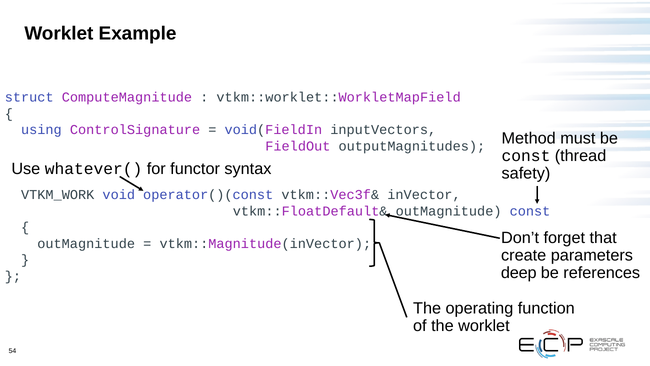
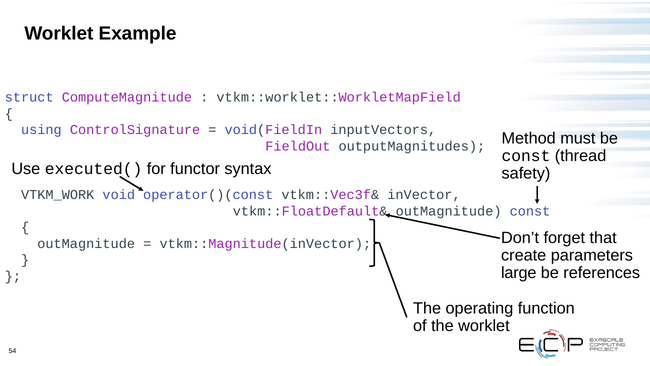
whatever(: whatever( -> executed(
deep: deep -> large
